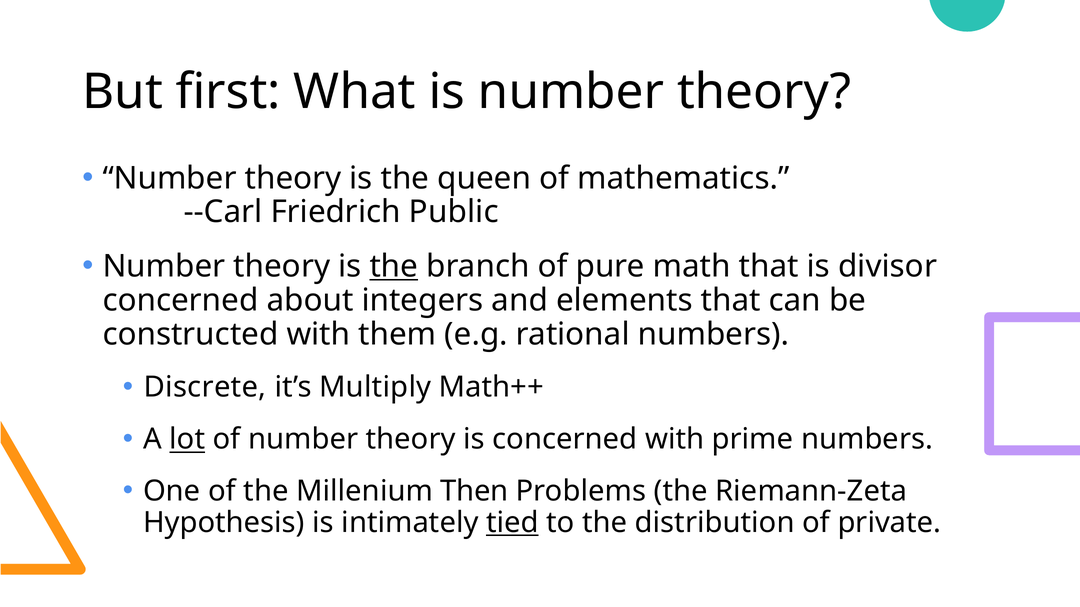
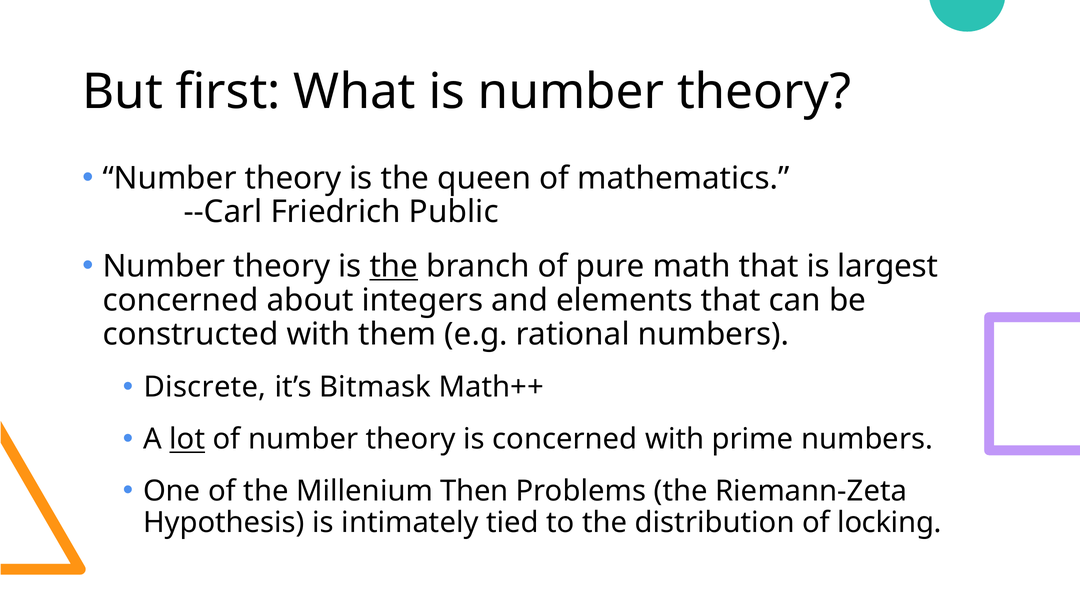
divisor: divisor -> largest
Multiply: Multiply -> Bitmask
tied underline: present -> none
private: private -> locking
